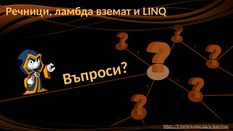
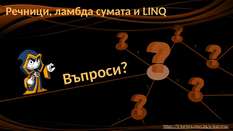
вземат: вземат -> сумата
